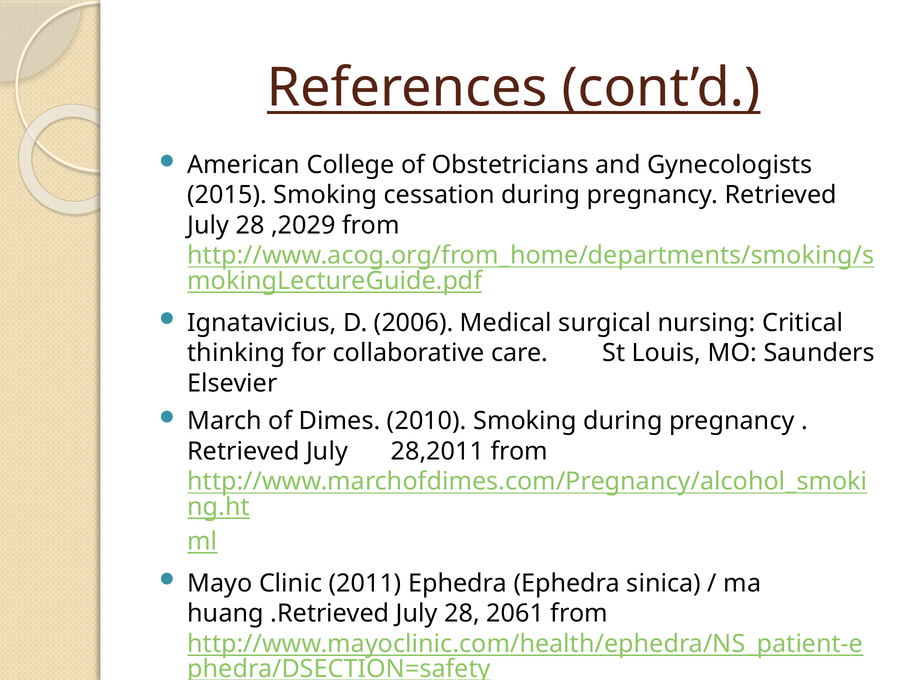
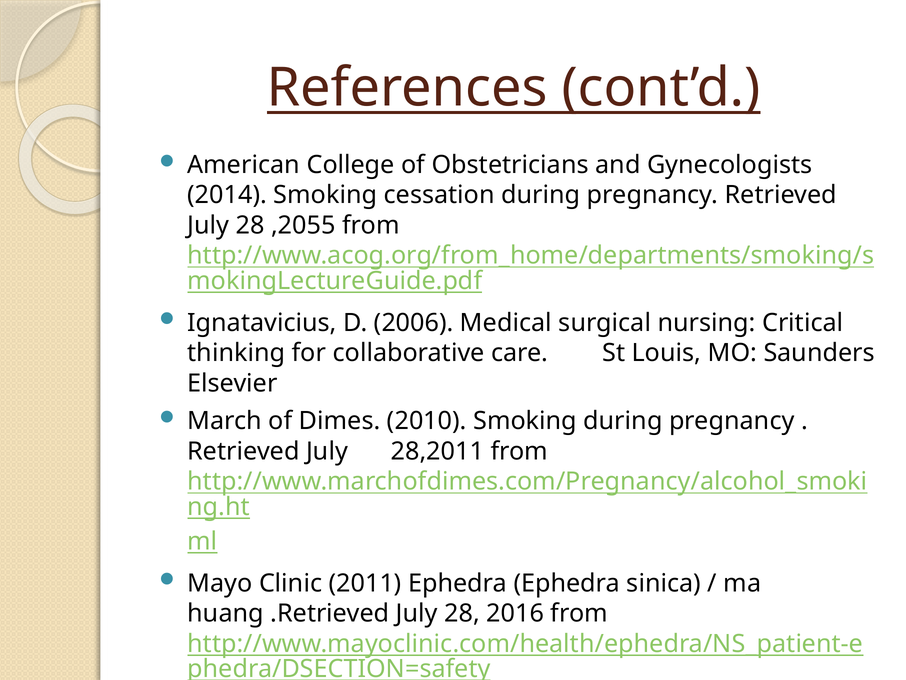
2015: 2015 -> 2014
,2029: ,2029 -> ,2055
2061: 2061 -> 2016
